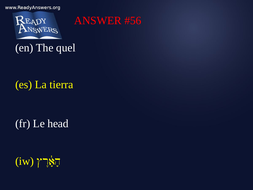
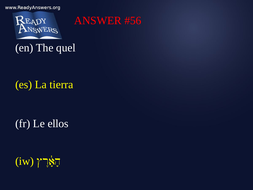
head: head -> ellos
